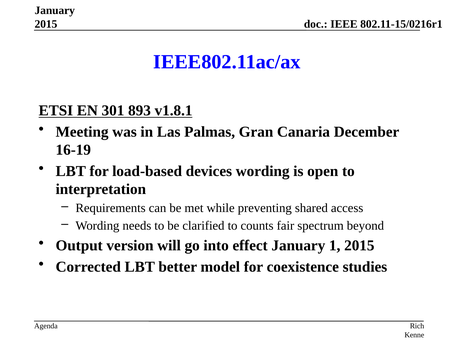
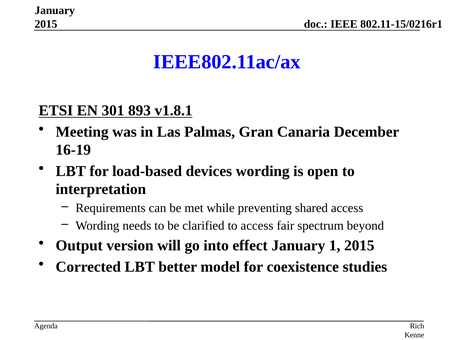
to counts: counts -> access
